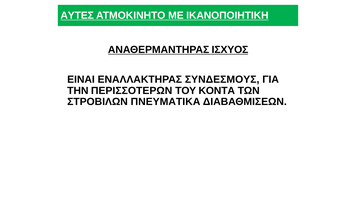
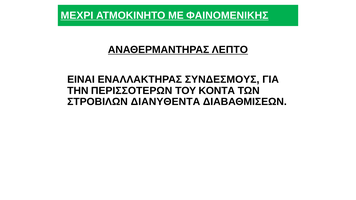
ΑΥΤΕΣ: ΑΥΤΕΣ -> ΜΕΧΡΙ
ΙΚΑΝΟΠΟΙΗΤΙΚΗ: ΙΚΑΝΟΠΟΙΗΤΙΚΗ -> ΦΑΙΝΟΜΕΝΙΚΗΣ
ΙΣΧΥΟΣ: ΙΣΧΥΟΣ -> ΛΕΠΤΟ
ΠΝΕΥΜΑΤΙΚΑ: ΠΝΕΥΜΑΤΙΚΑ -> ΔΙΑΝΥΘΕΝΤΑ
